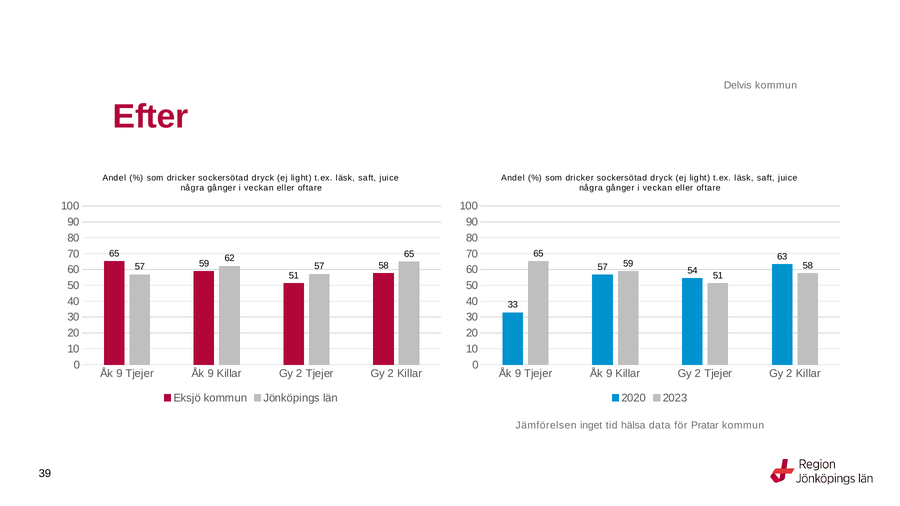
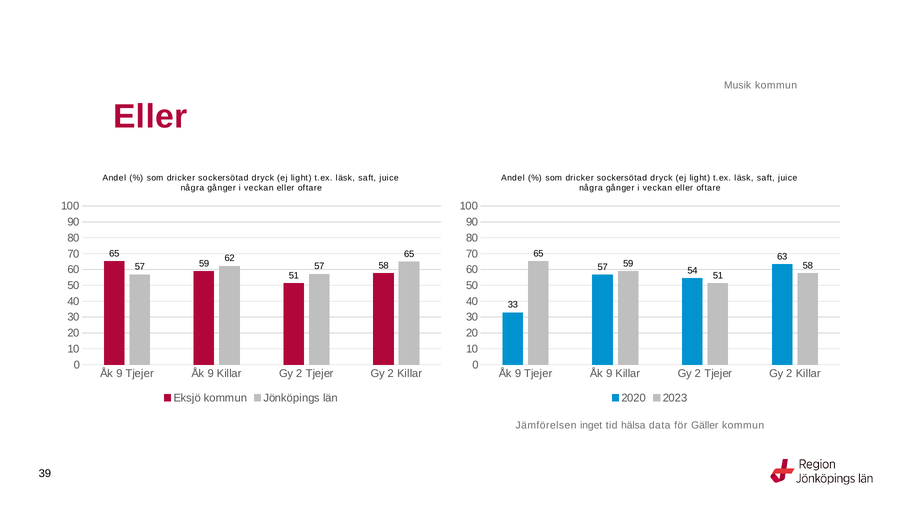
Delvis: Delvis -> Musik
Efter at (151, 117): Efter -> Eller
Pratar: Pratar -> Gäller
